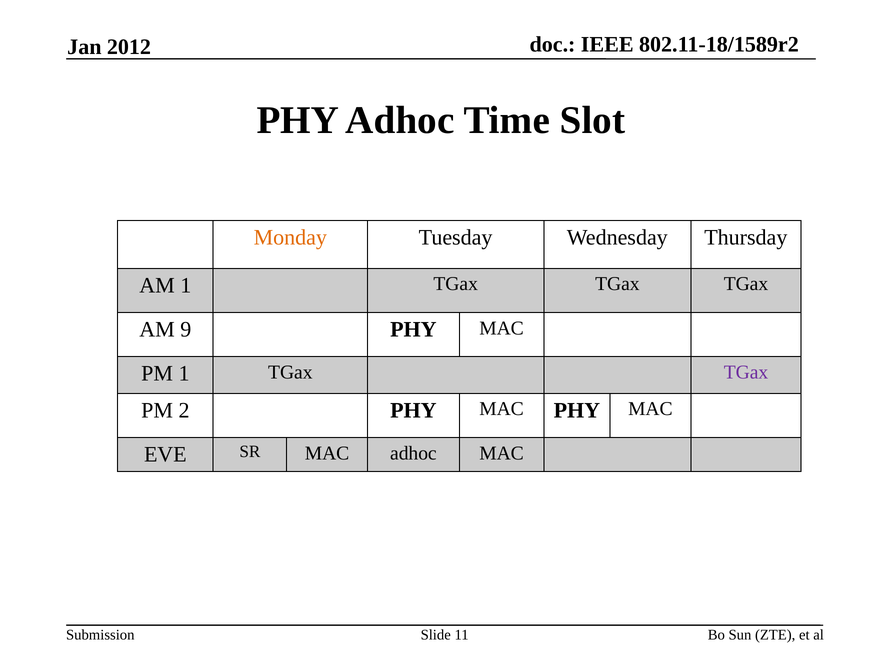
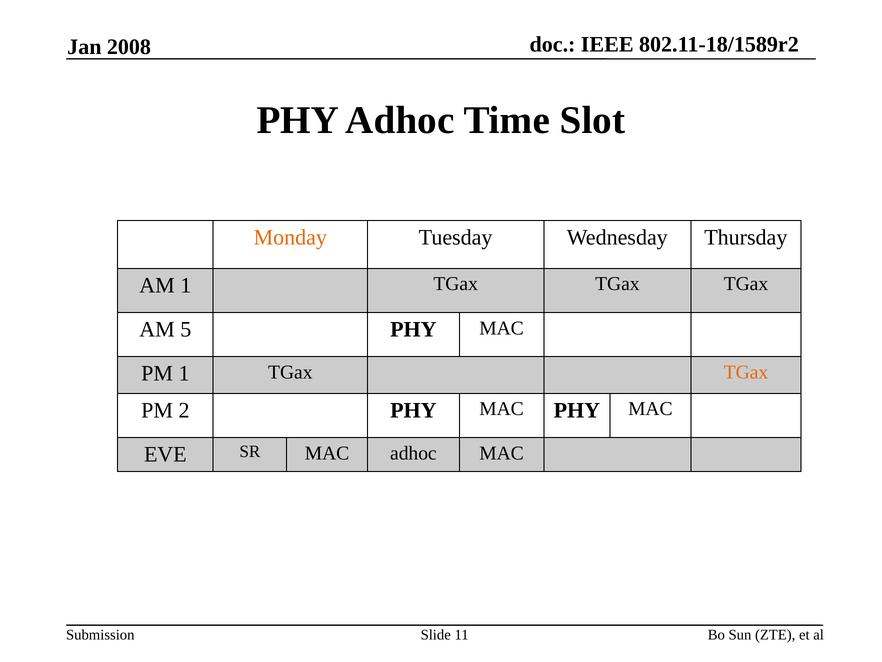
2012: 2012 -> 2008
9: 9 -> 5
TGax at (746, 372) colour: purple -> orange
